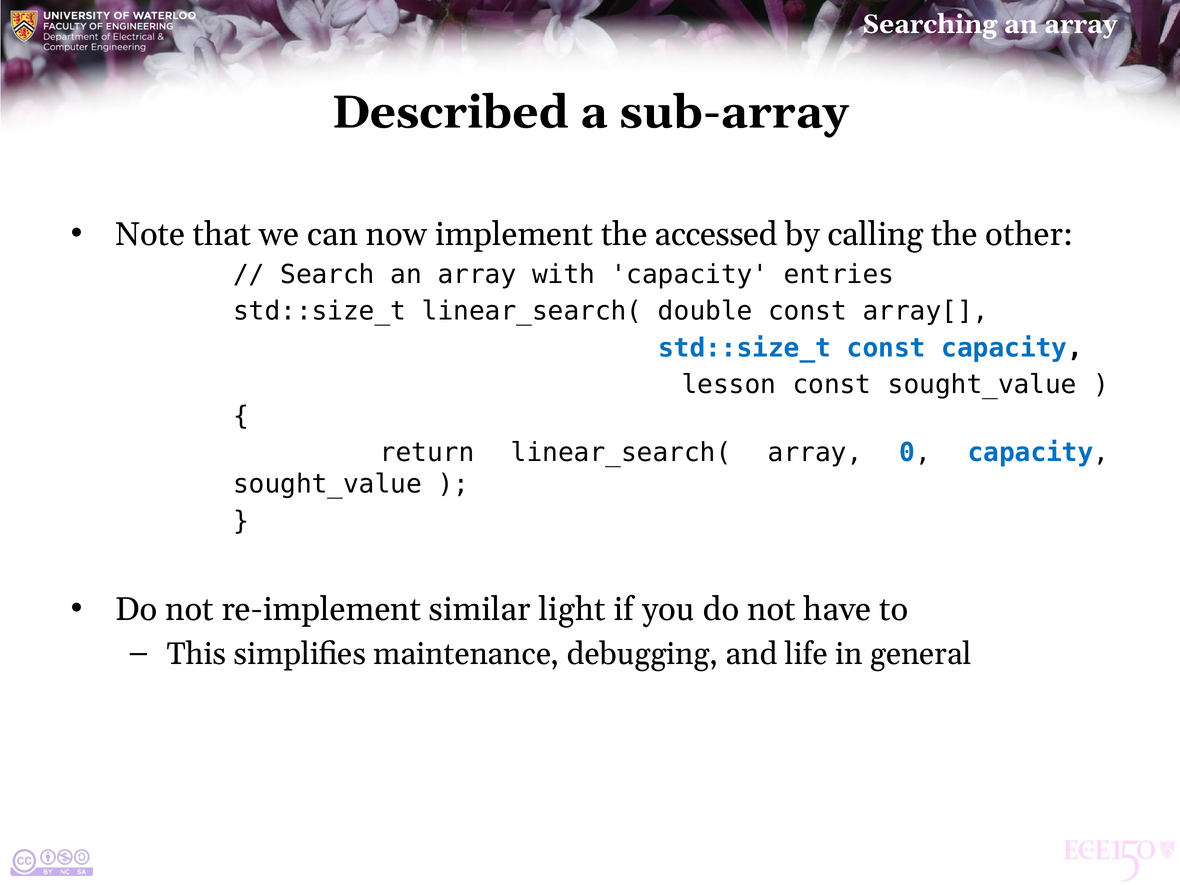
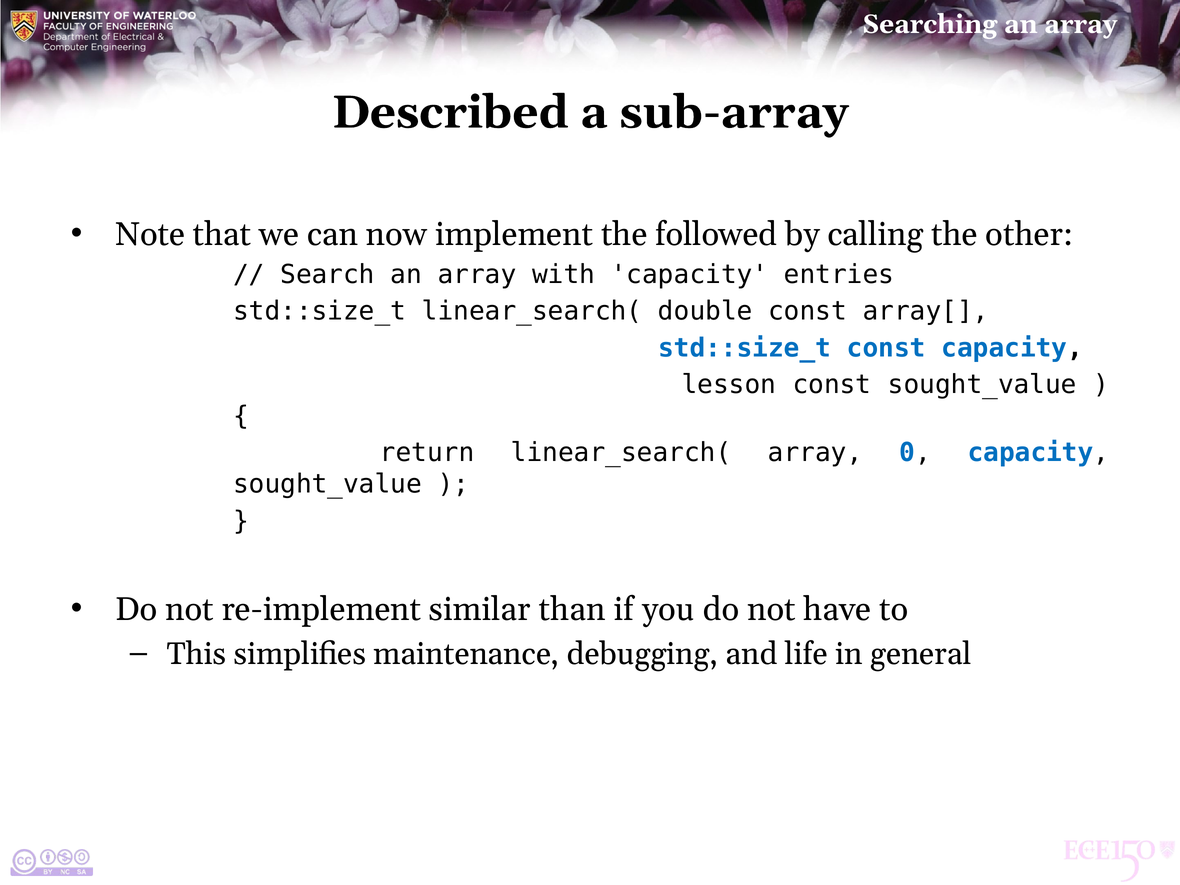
accessed: accessed -> followed
light: light -> than
